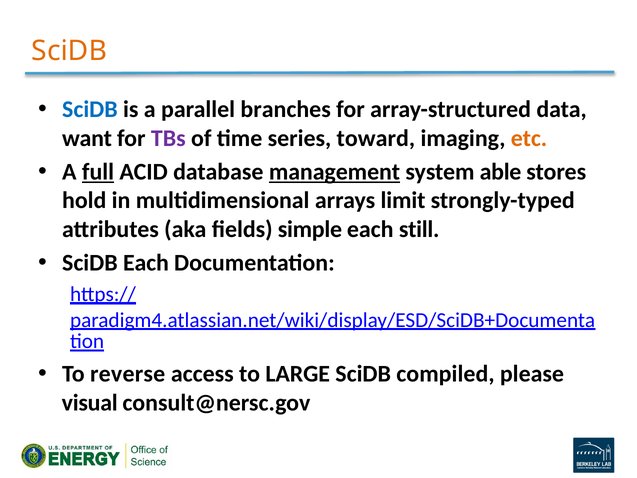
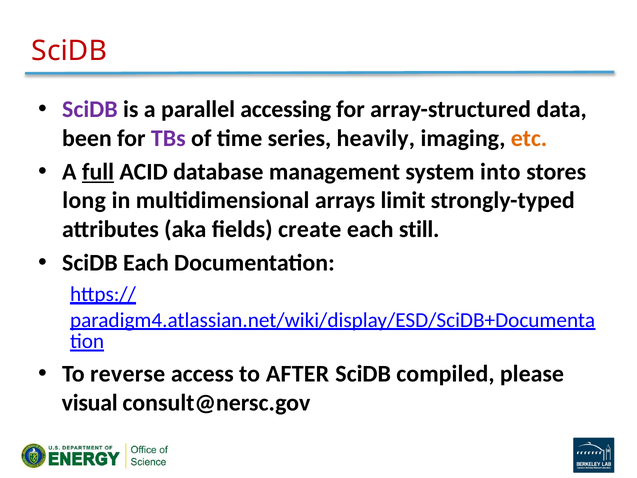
SciDB at (69, 51) colour: orange -> red
SciDB at (90, 109) colour: blue -> purple
branches: branches -> accessing
want: want -> been
toward: toward -> heavily
management underline: present -> none
able: able -> into
hold: hold -> long
simple: simple -> create
LARGE: LARGE -> AFTER
